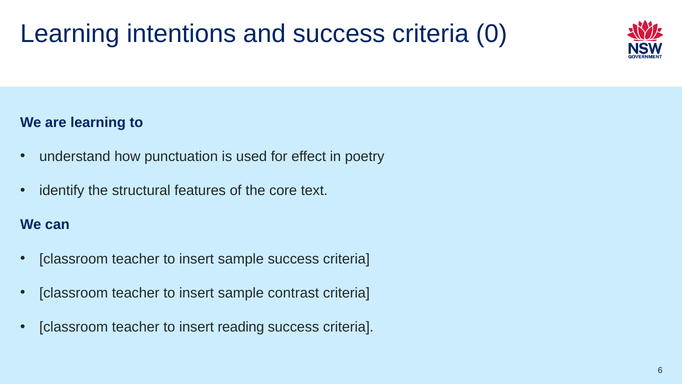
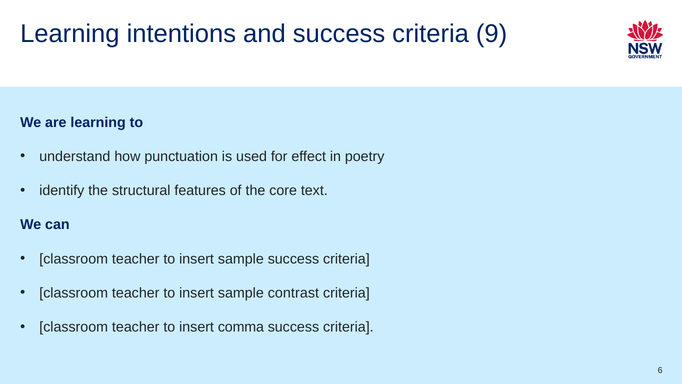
0: 0 -> 9
reading: reading -> comma
